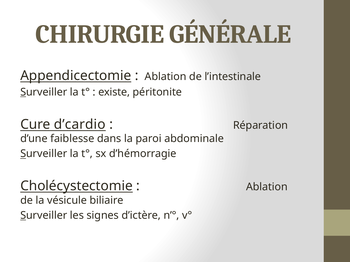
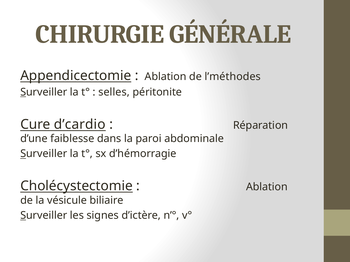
l’intestinale: l’intestinale -> l’méthodes
existe: existe -> selles
